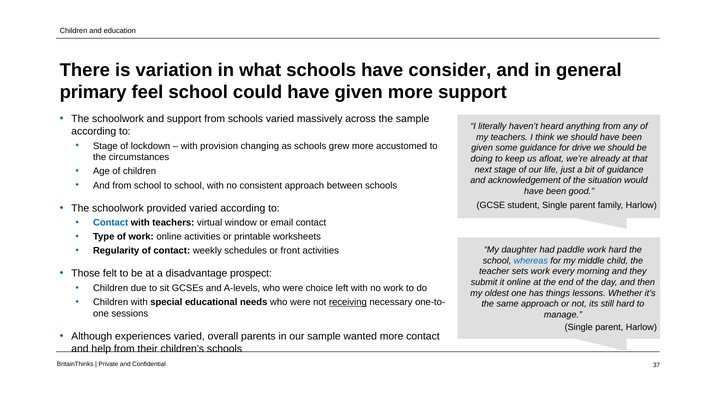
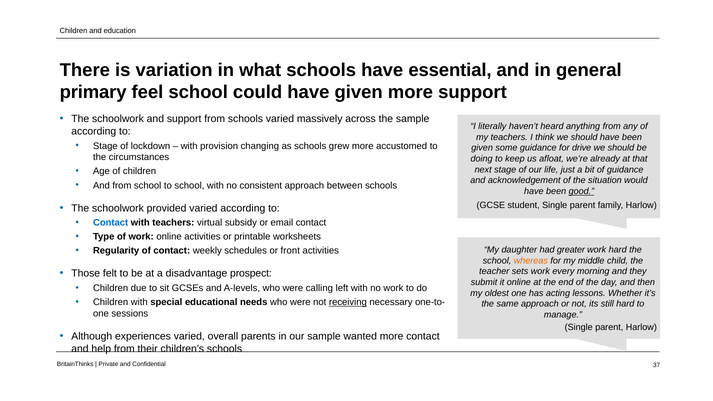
consider: consider -> essential
good underline: none -> present
window: window -> subsidy
paddle: paddle -> greater
whereas colour: blue -> orange
choice: choice -> calling
things: things -> acting
